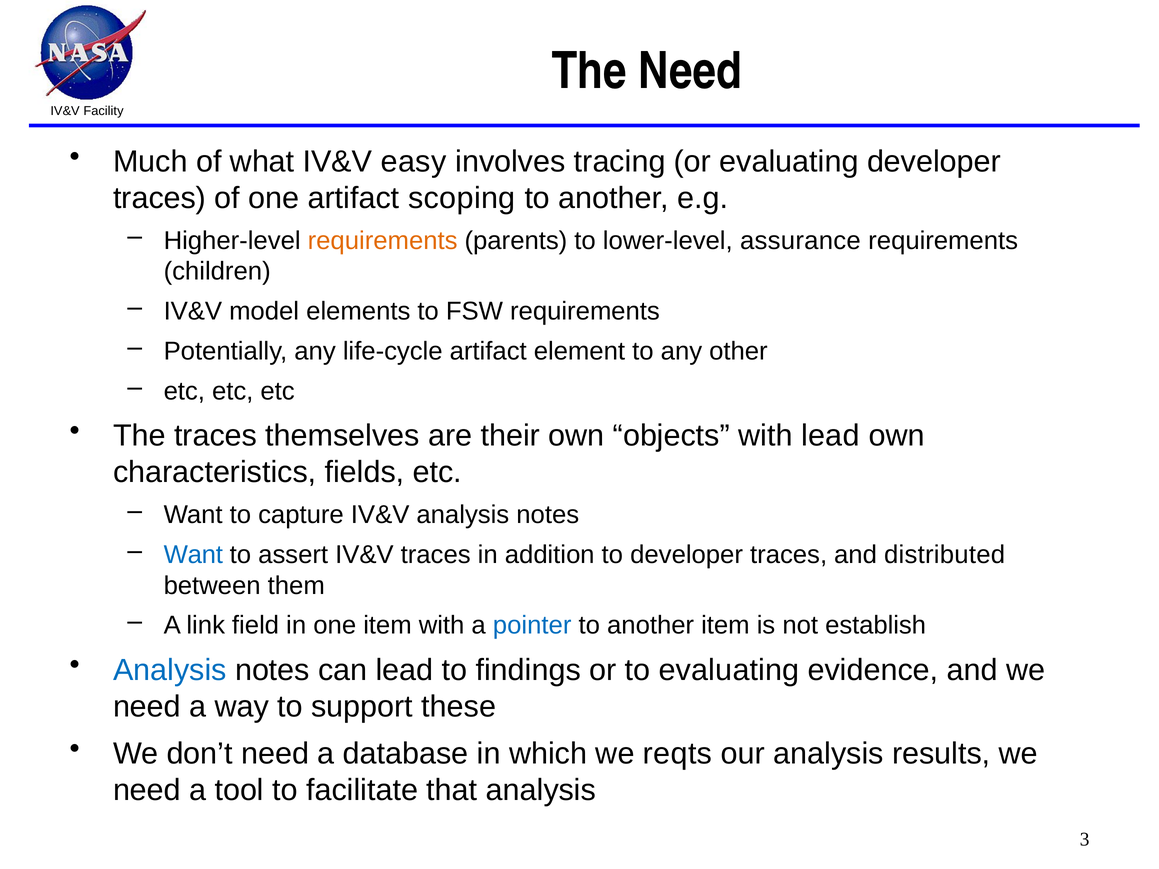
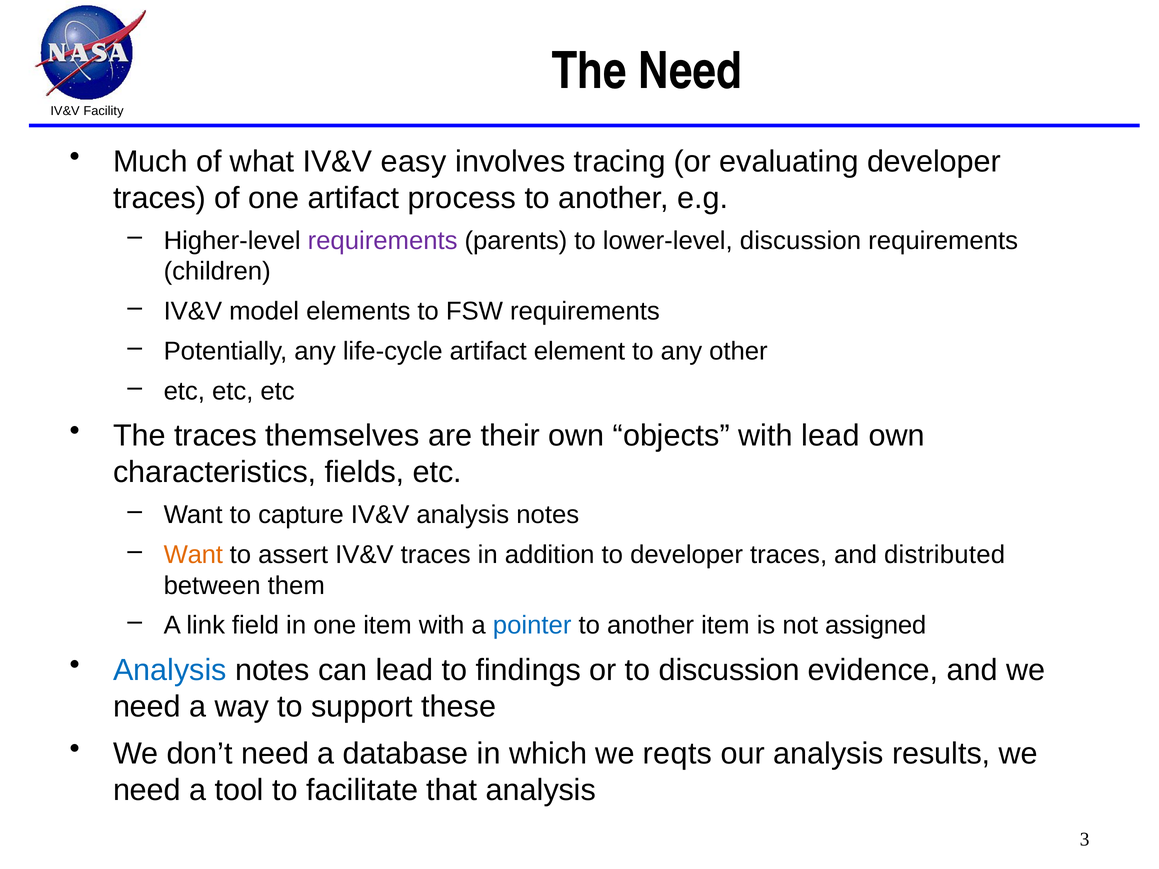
scoping: scoping -> process
requirements at (383, 241) colour: orange -> purple
lower-level assurance: assurance -> discussion
Want at (193, 555) colour: blue -> orange
establish: establish -> assigned
to evaluating: evaluating -> discussion
